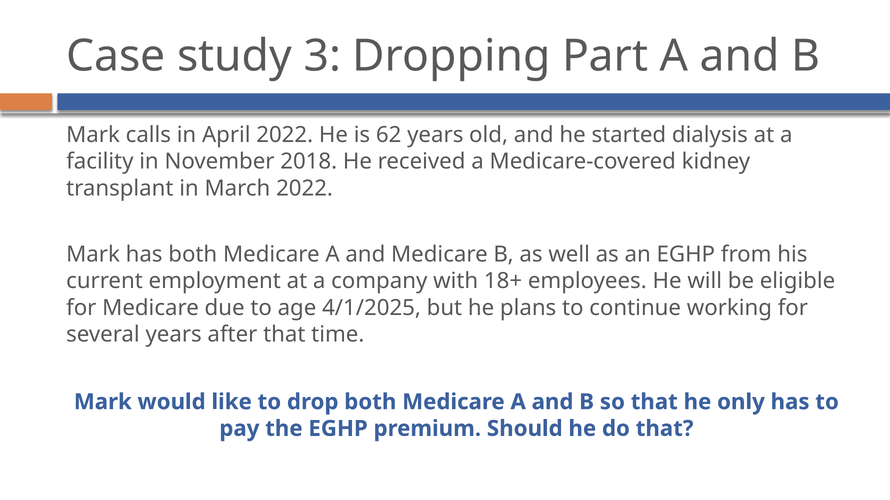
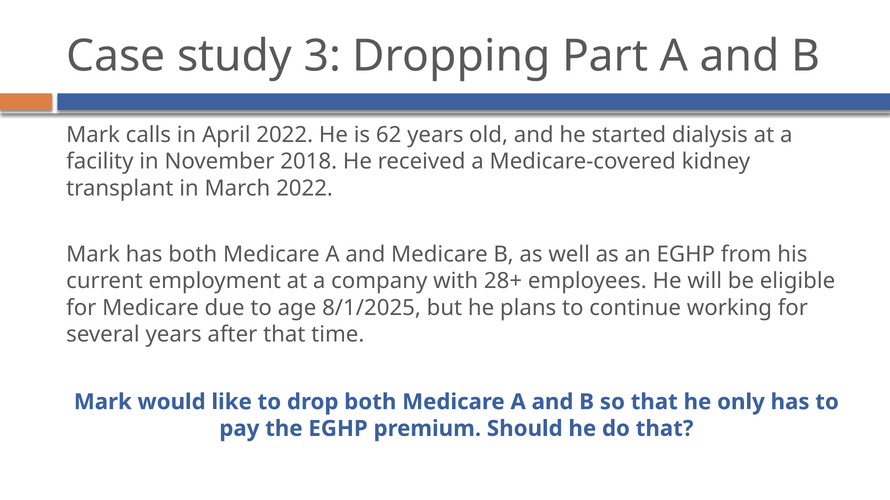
18+: 18+ -> 28+
4/1/2025: 4/1/2025 -> 8/1/2025
